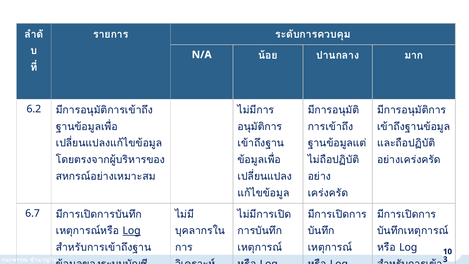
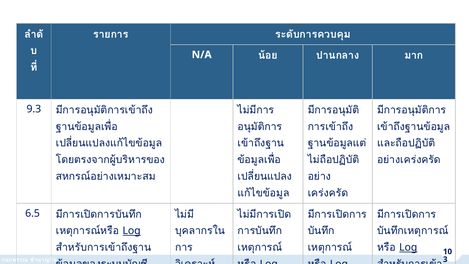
6.2: 6.2 -> 9.3
6.7: 6.7 -> 6.5
Log at (408, 247) underline: none -> present
